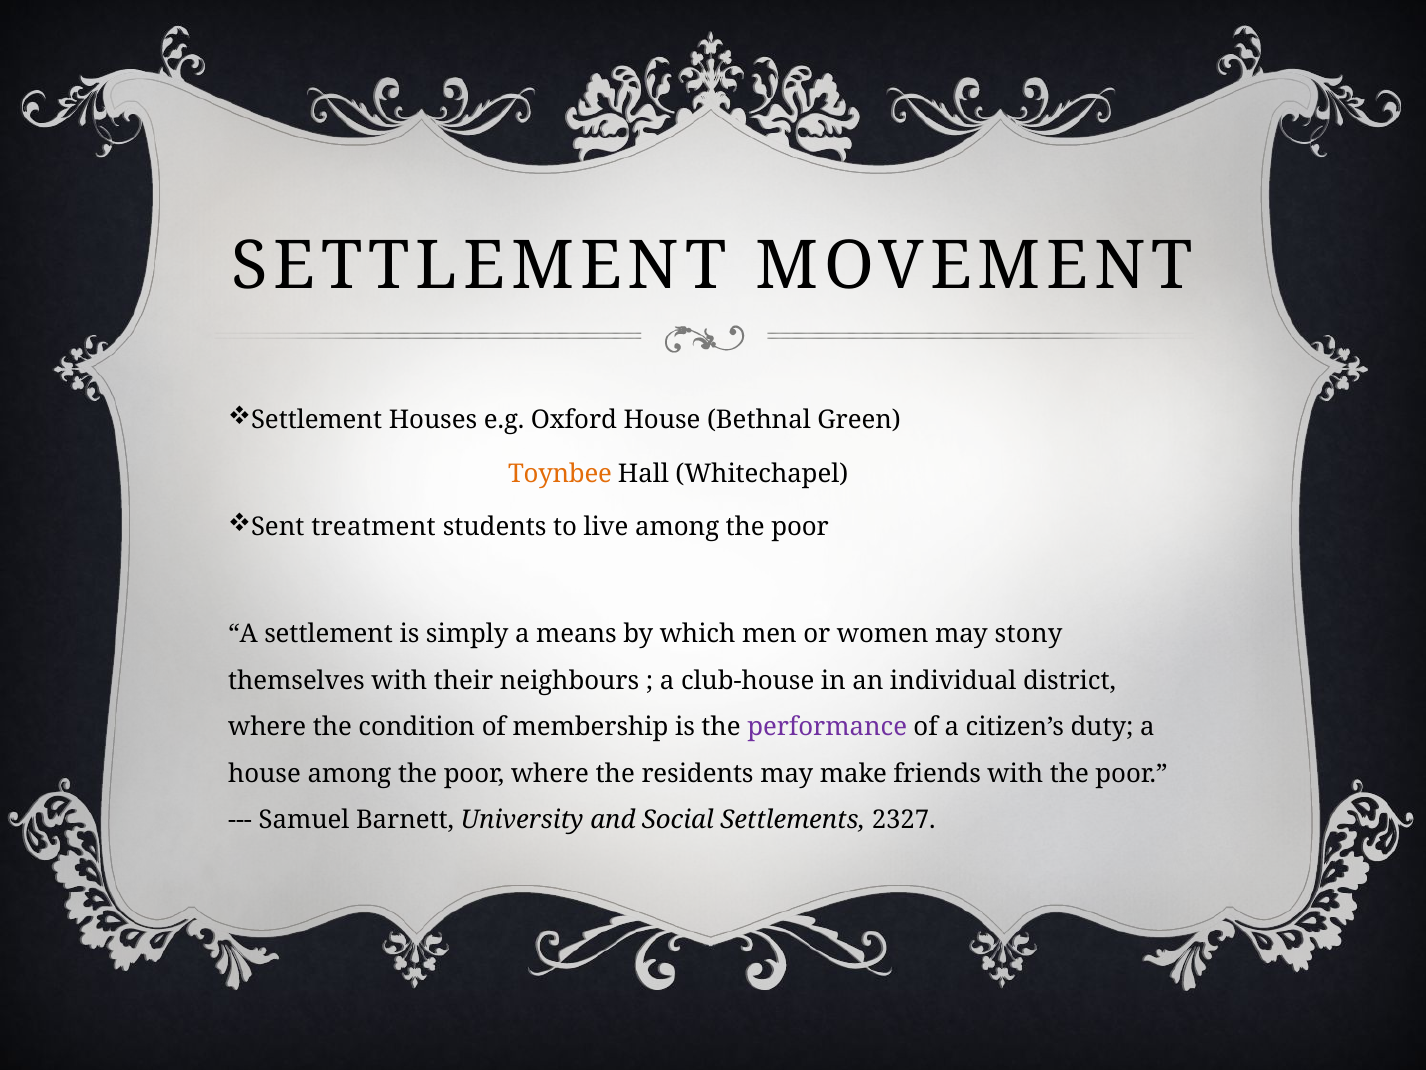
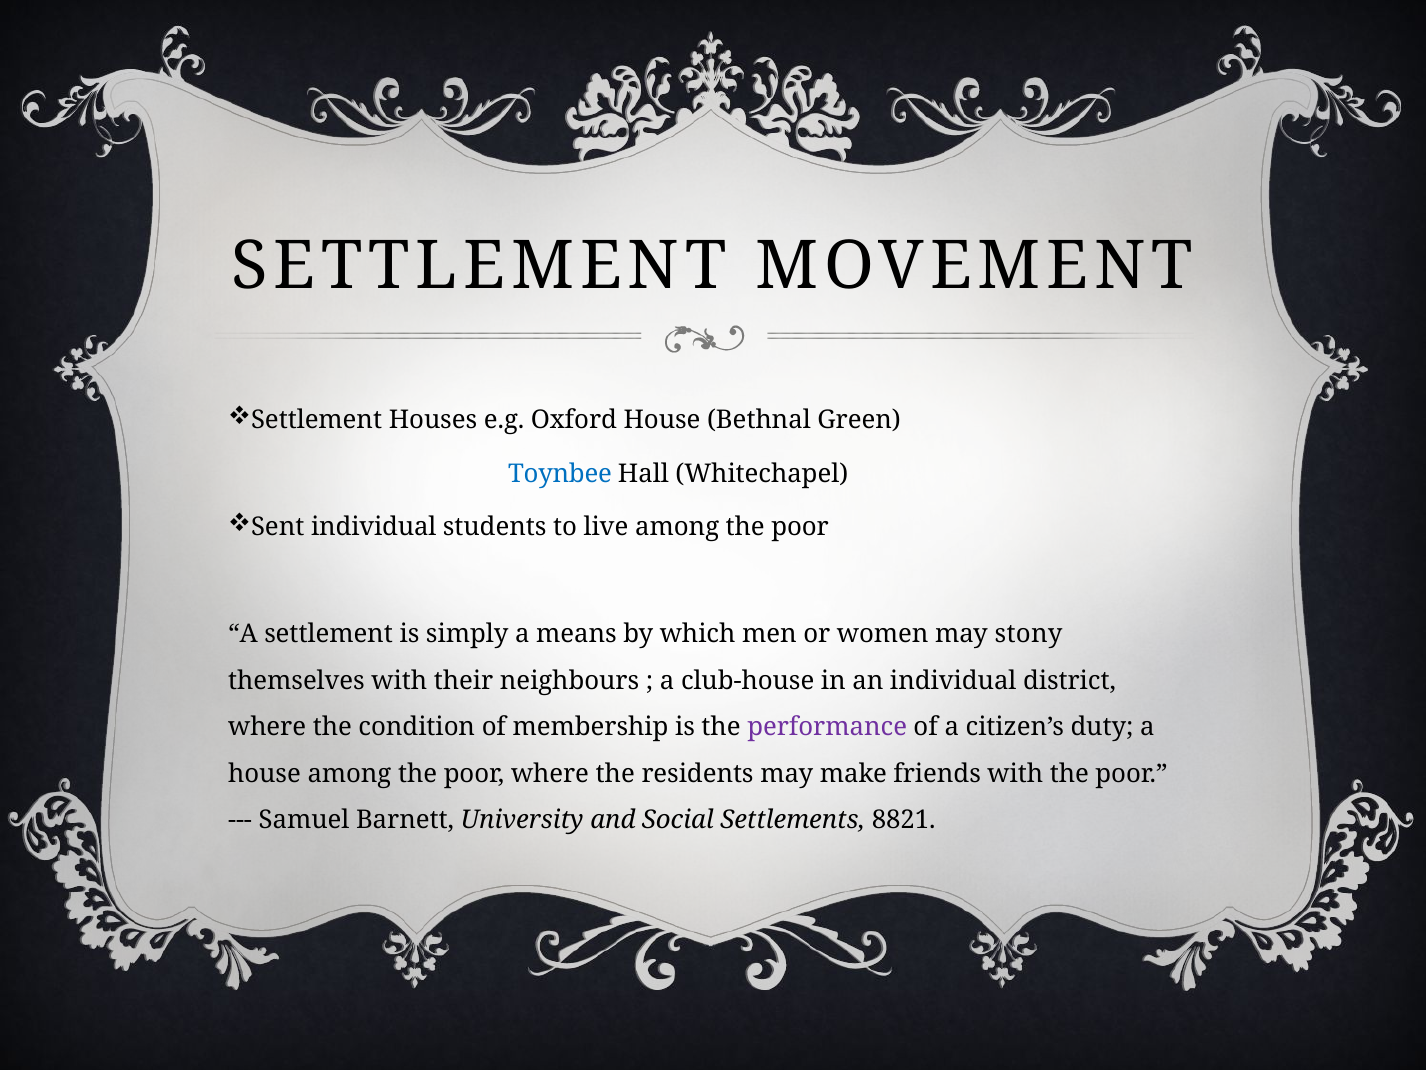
Toynbee colour: orange -> blue
Sent treatment: treatment -> individual
2327: 2327 -> 8821
